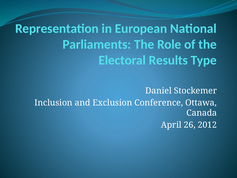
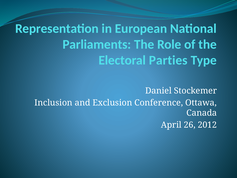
Results: Results -> Parties
